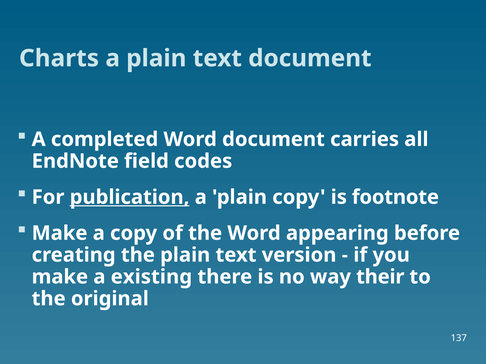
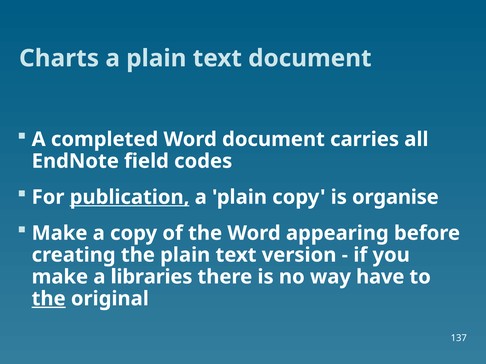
footnote: footnote -> organise
existing: existing -> libraries
their: their -> have
the at (49, 299) underline: none -> present
